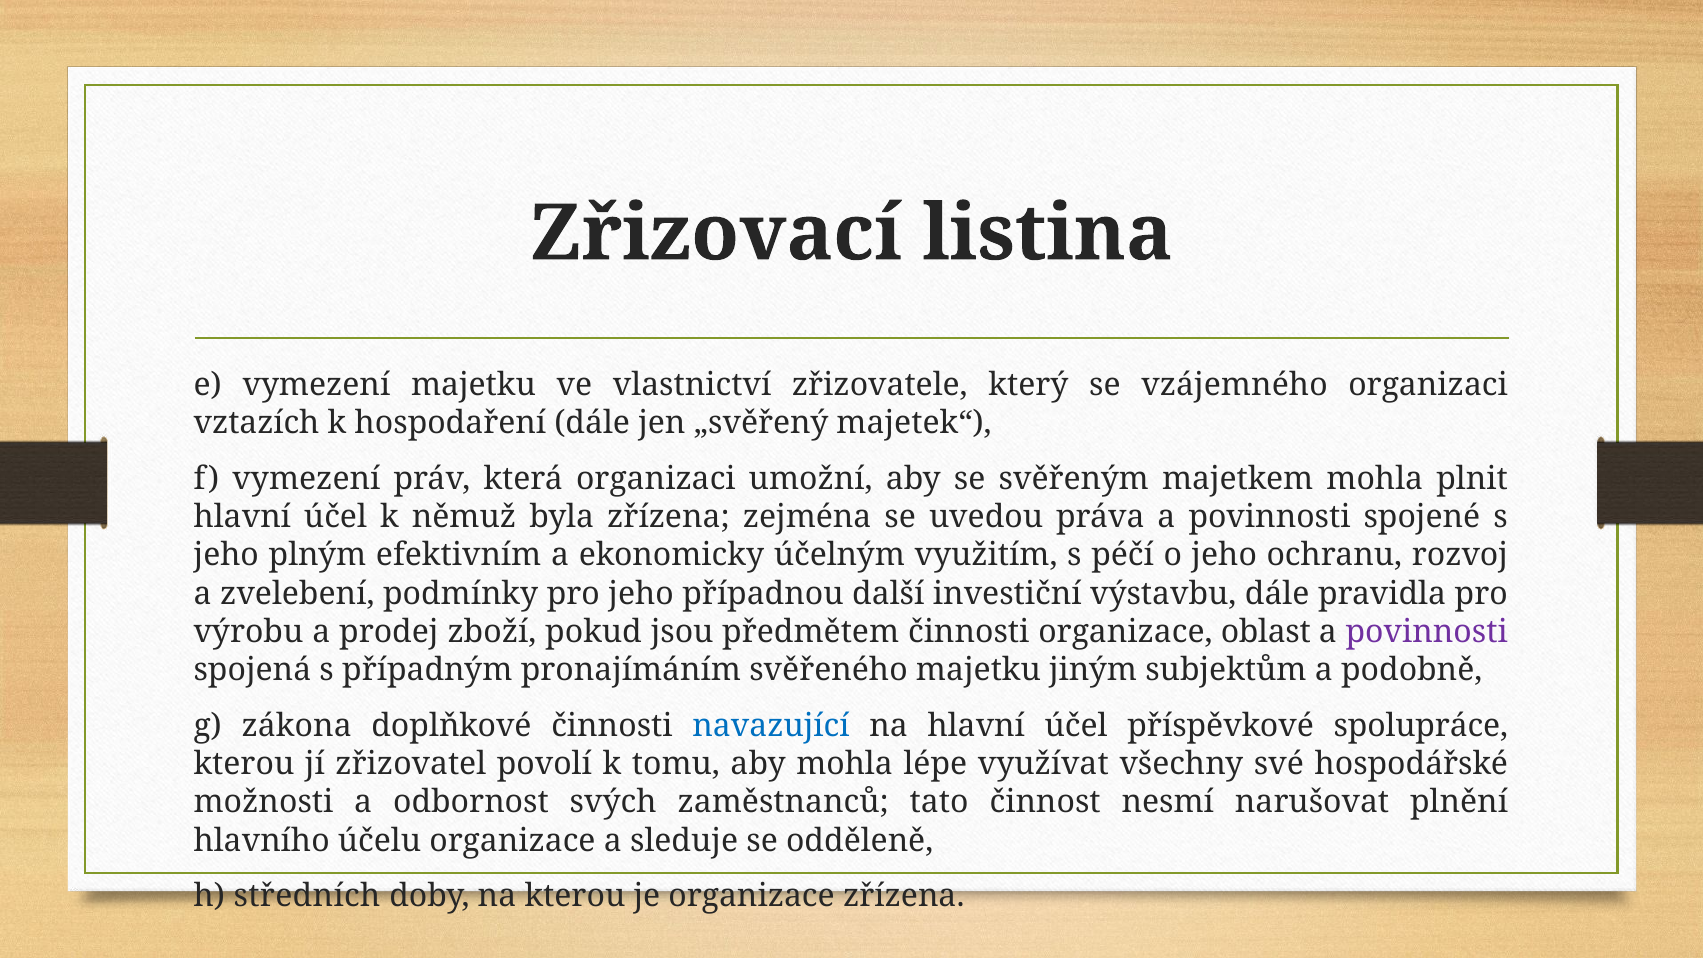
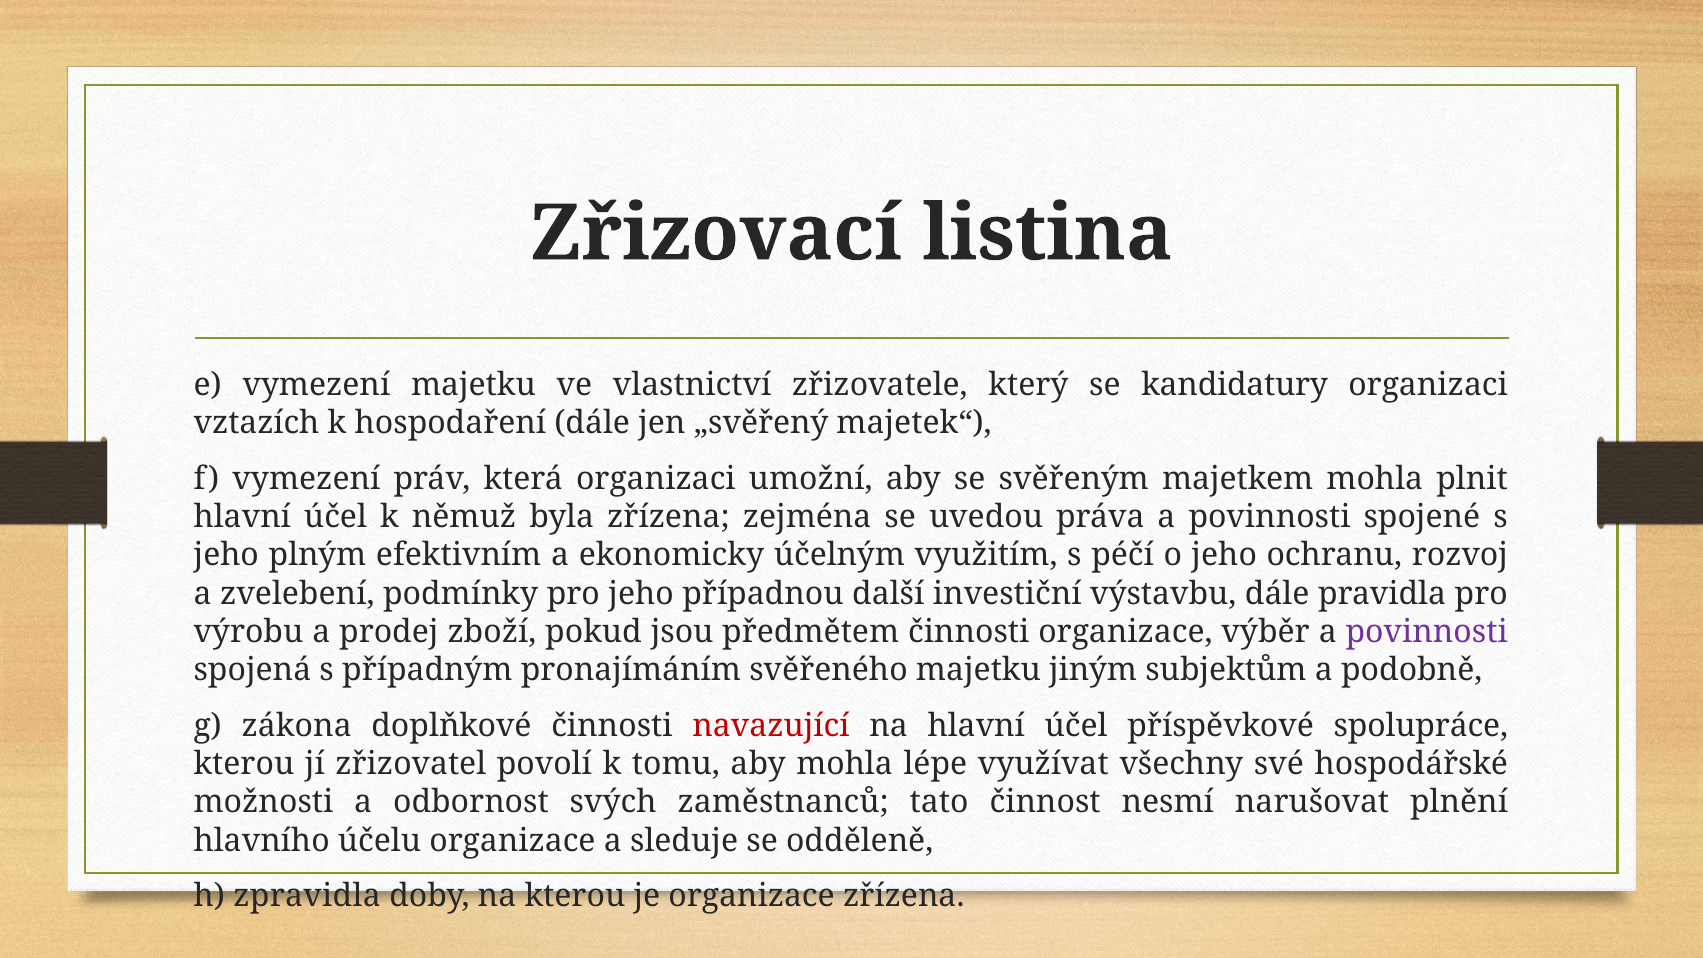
vzájemného: vzájemného -> kandidatury
oblast: oblast -> výběr
navazující colour: blue -> red
středních: středních -> zpravidla
